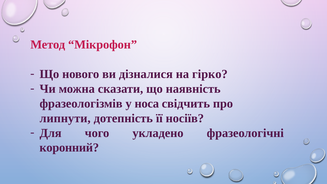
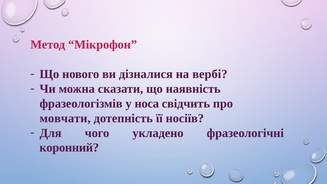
гірко: гірко -> вербі
липнути: липнути -> мовчати
